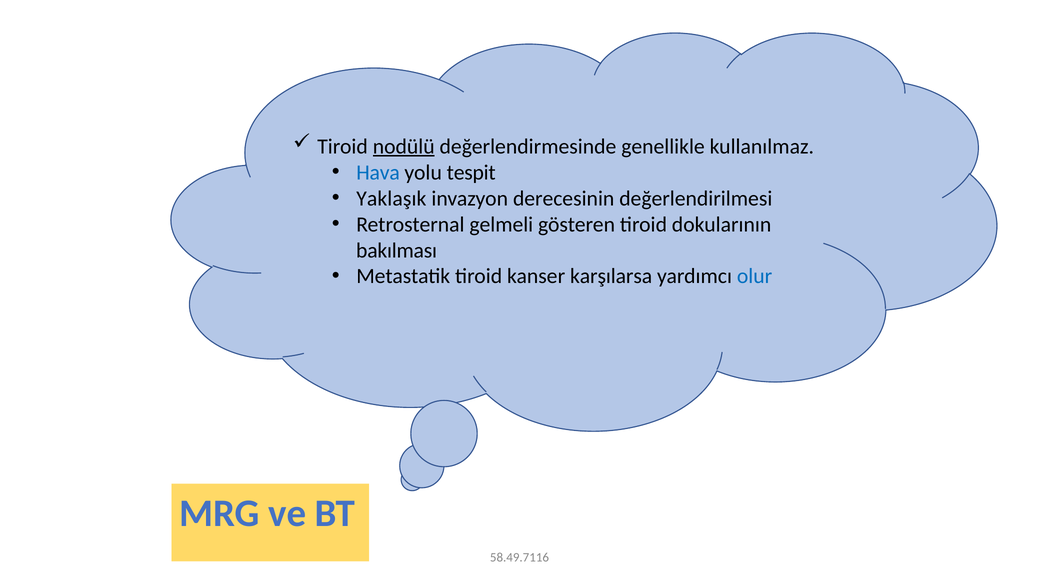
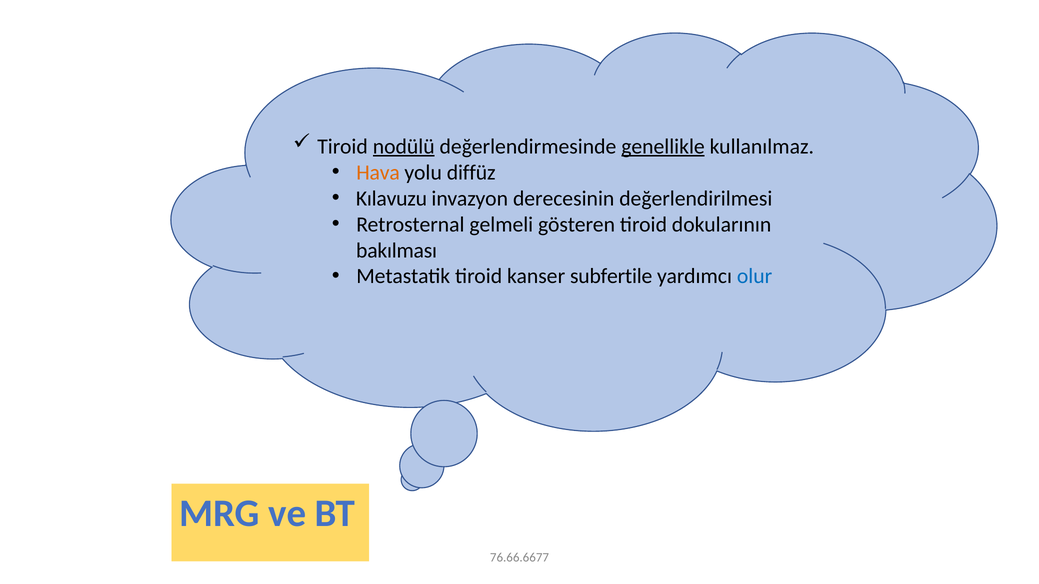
genellikle underline: none -> present
Hava colour: blue -> orange
tespit: tespit -> diffüz
Yaklaşık: Yaklaşık -> Kılavuzu
karşılarsa: karşılarsa -> subfertile
58.49.7116: 58.49.7116 -> 76.66.6677
